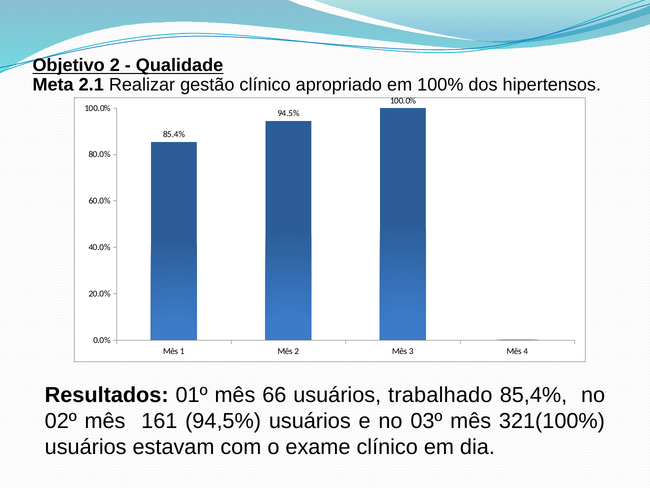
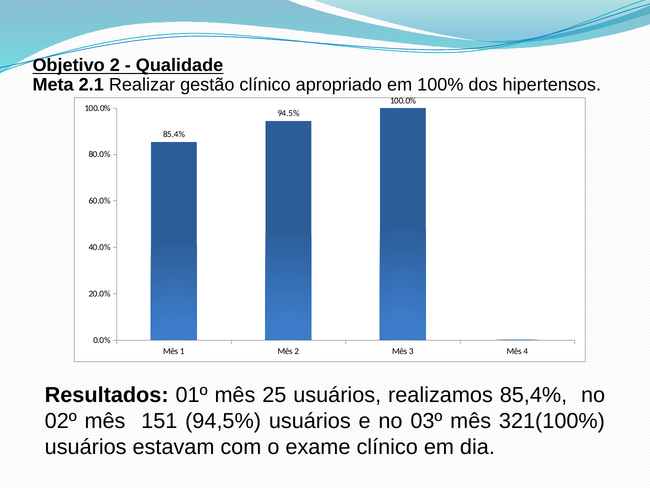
66: 66 -> 25
trabalhado: trabalhado -> realizamos
161: 161 -> 151
